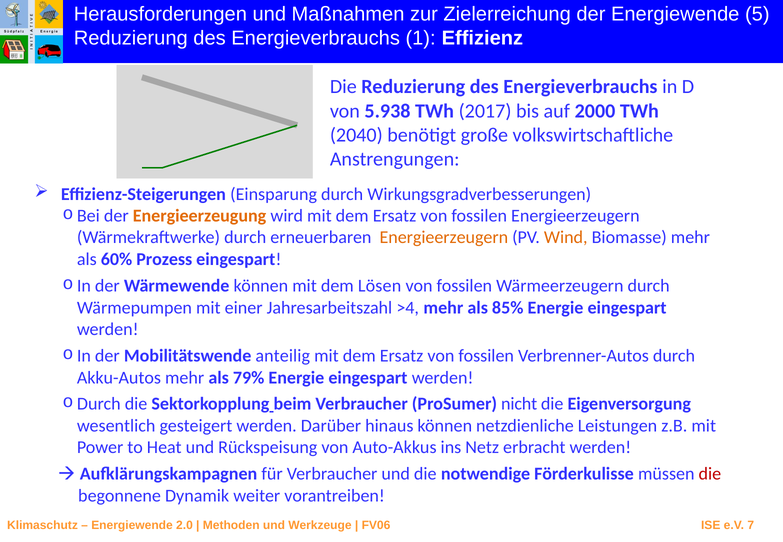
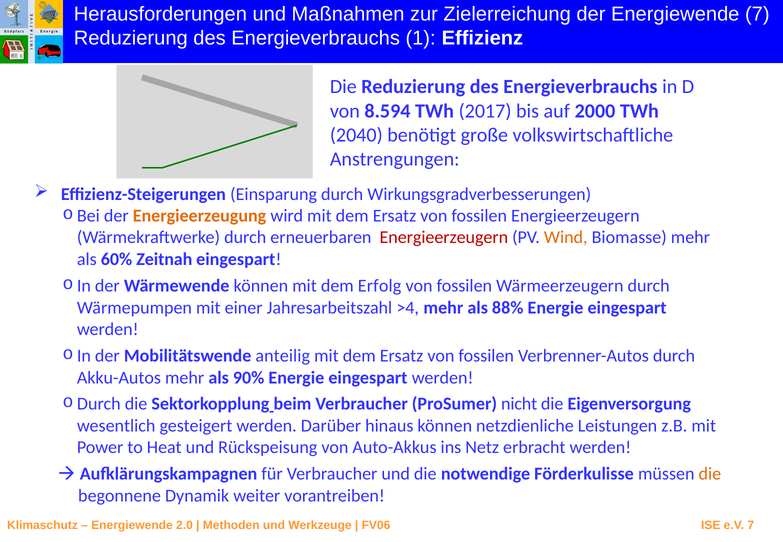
Energiewende 5: 5 -> 7
5.938: 5.938 -> 8.594
Energieerzeugern at (444, 237) colour: orange -> red
Prozess: Prozess -> Zeitnah
Lösen: Lösen -> Erfolg
85%: 85% -> 88%
79%: 79% -> 90%
die at (710, 474) colour: red -> orange
